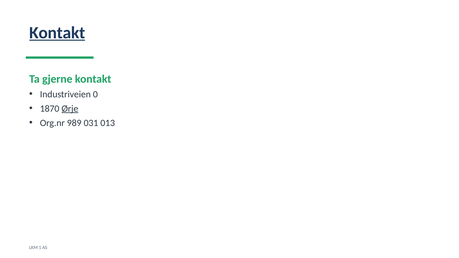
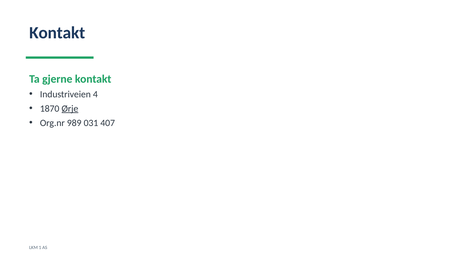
Kontakt at (57, 33) underline: present -> none
0: 0 -> 4
013: 013 -> 407
